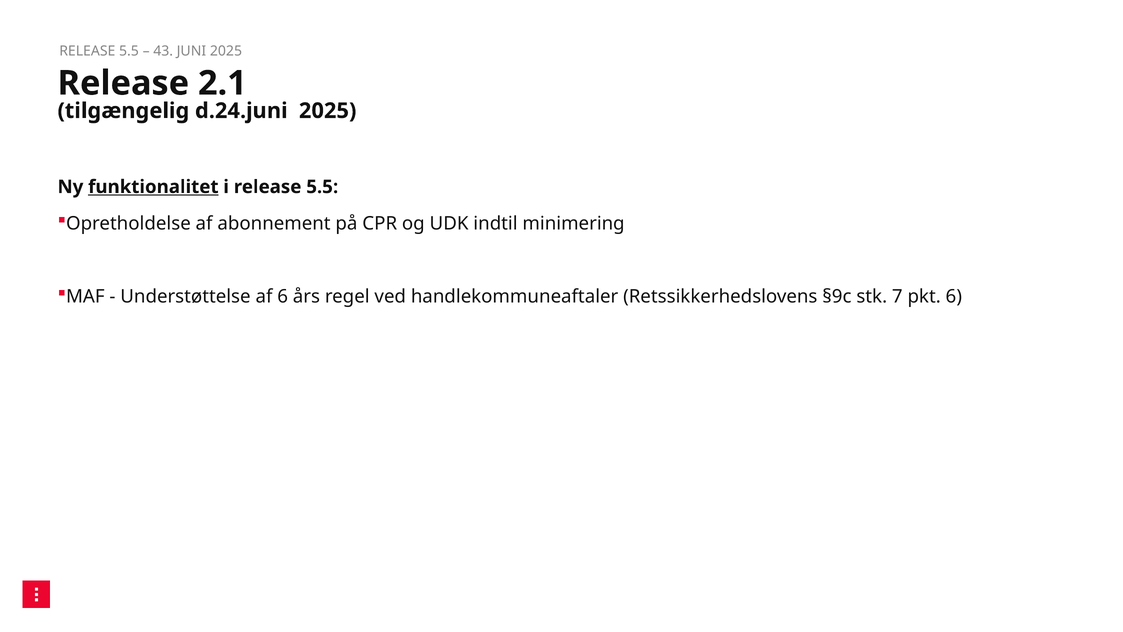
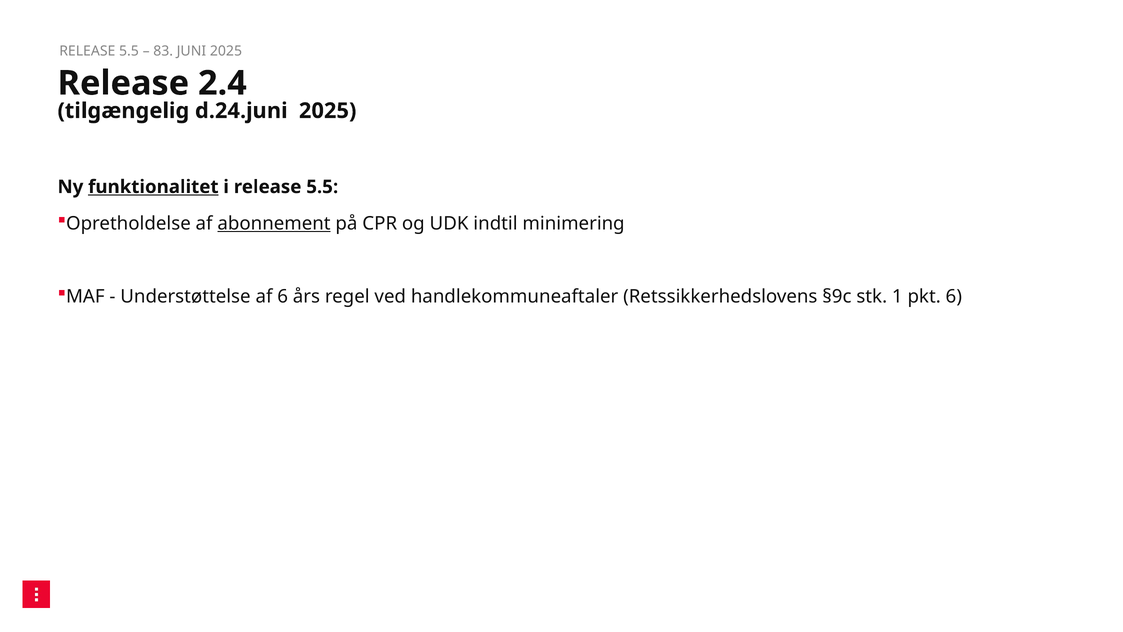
43: 43 -> 83
2.1: 2.1 -> 2.4
abonnement underline: none -> present
7: 7 -> 1
